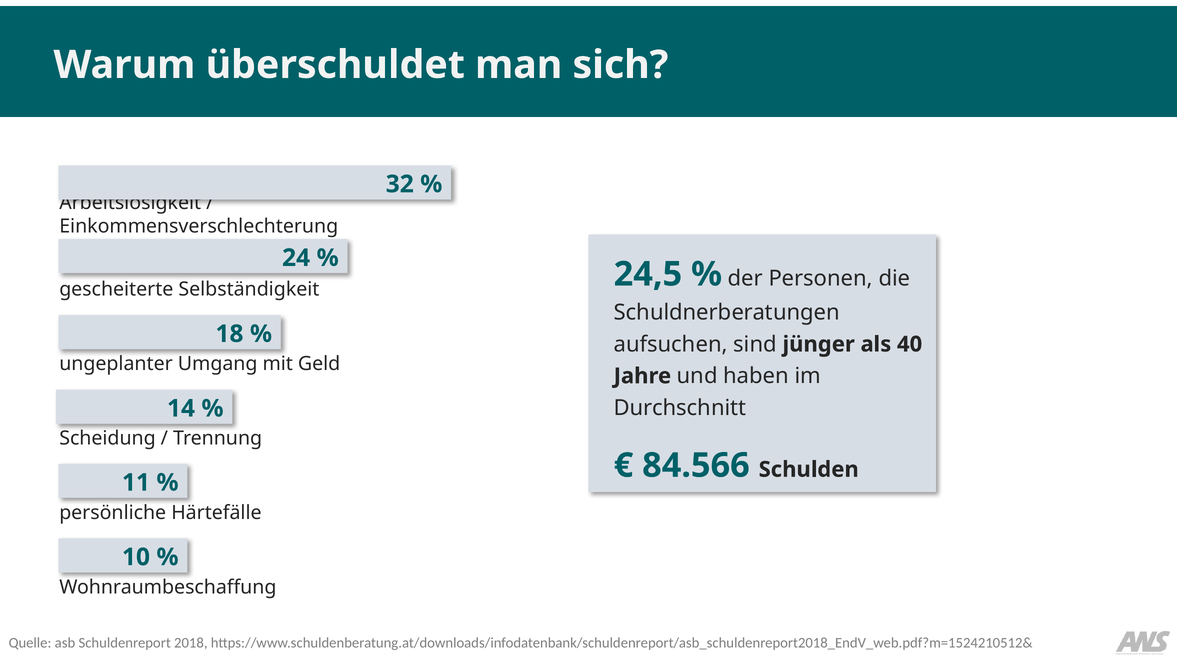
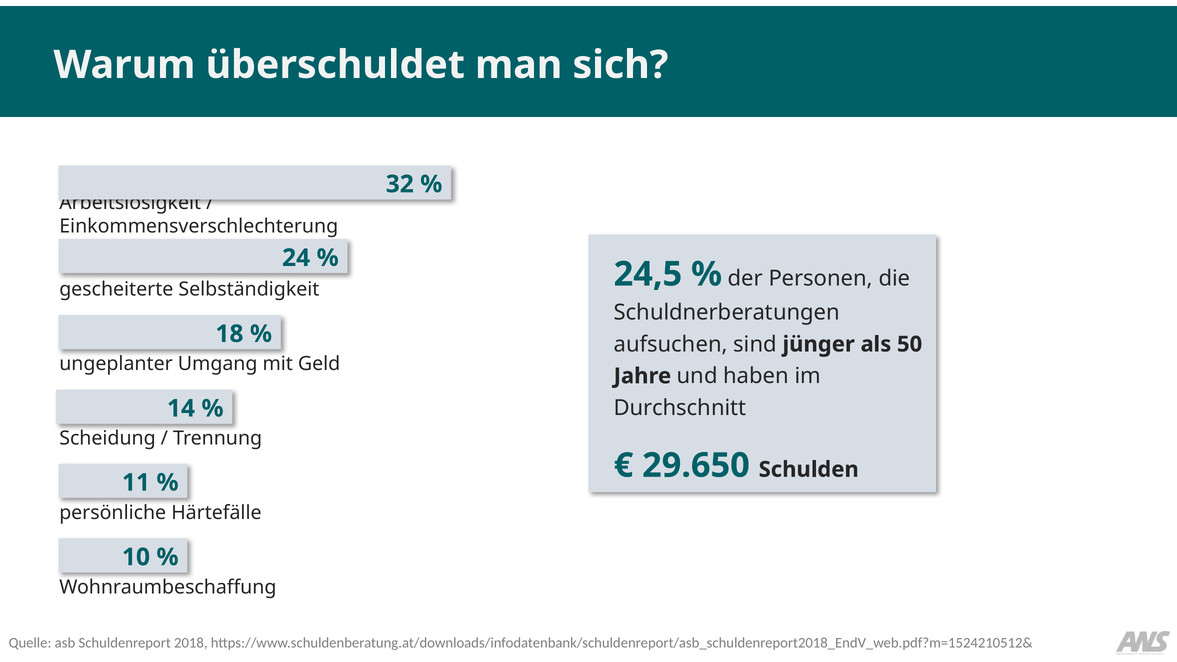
40: 40 -> 50
84.566: 84.566 -> 29.650
